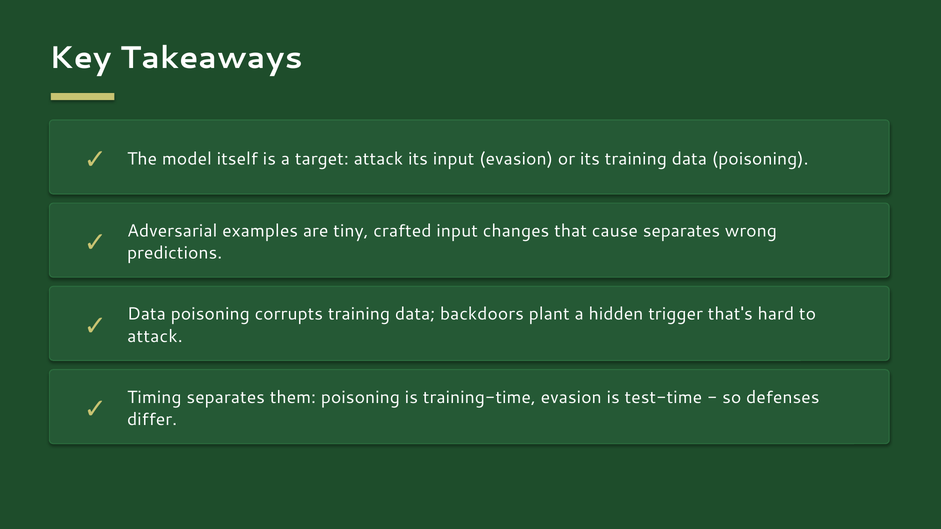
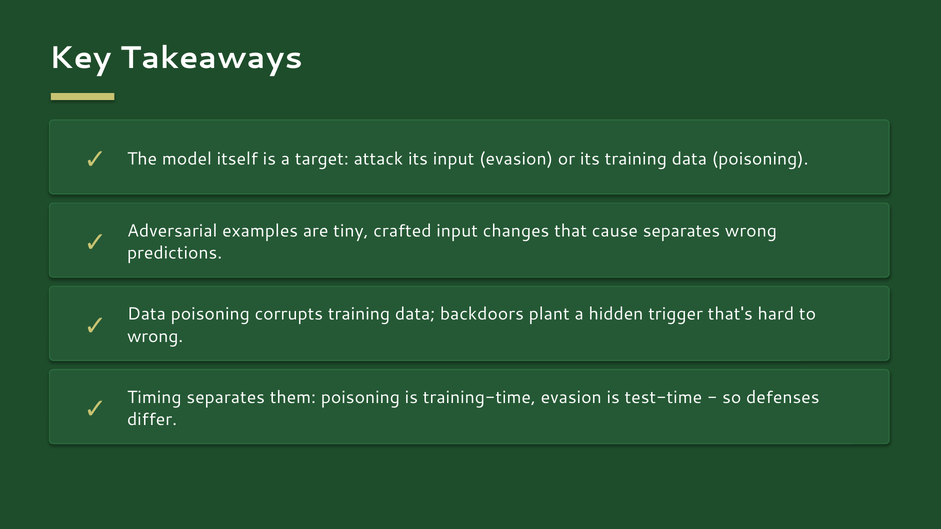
attack at (155, 336): attack -> wrong
